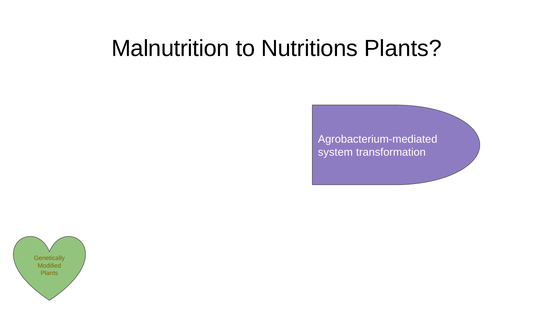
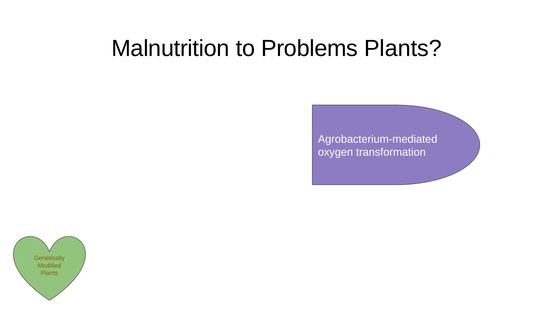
Nutritions: Nutritions -> Problems
system: system -> oxygen
